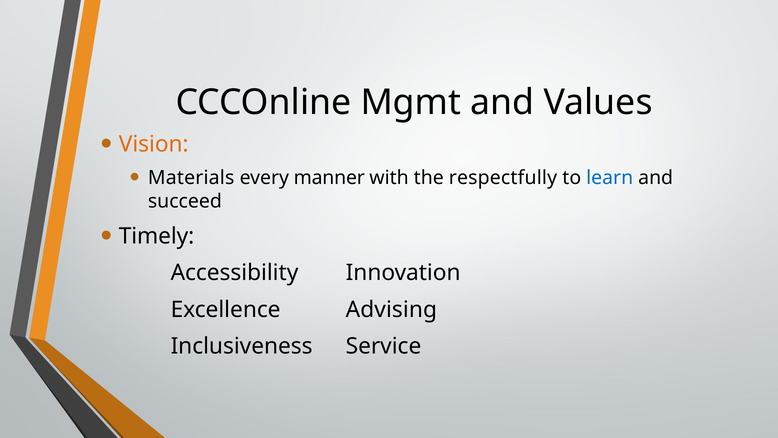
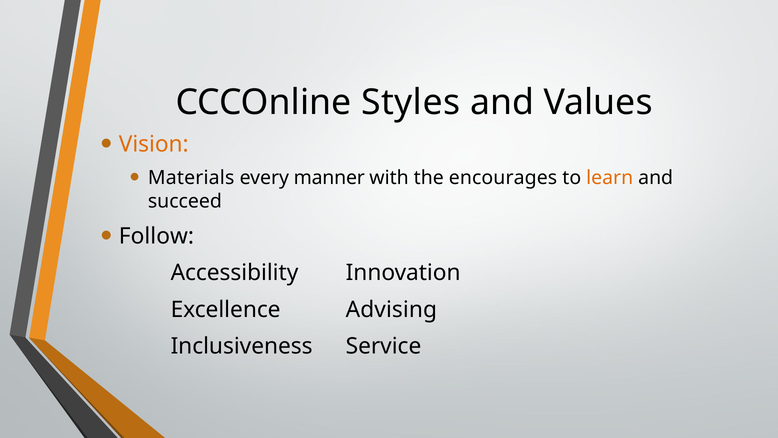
Mgmt: Mgmt -> Styles
respectfully: respectfully -> encourages
learn colour: blue -> orange
Timely: Timely -> Follow
